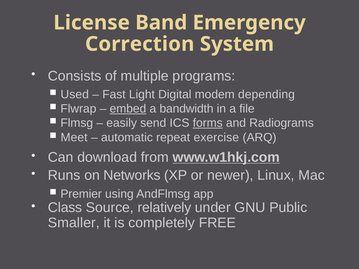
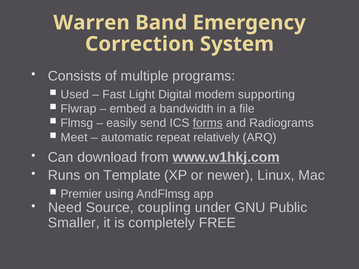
License: License -> Warren
depending: depending -> supporting
embed underline: present -> none
exercise: exercise -> relatively
Networks: Networks -> Template
Class: Class -> Need
relatively: relatively -> coupling
